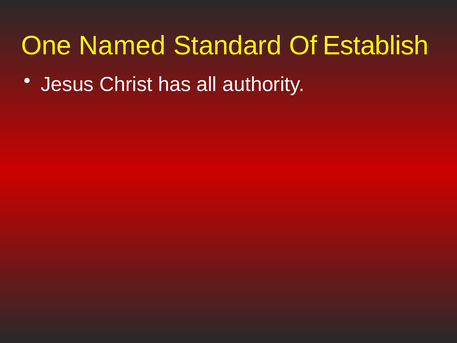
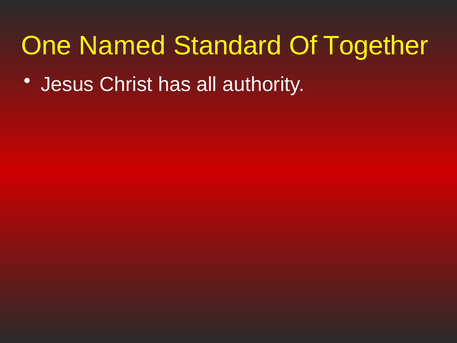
Establish: Establish -> Together
